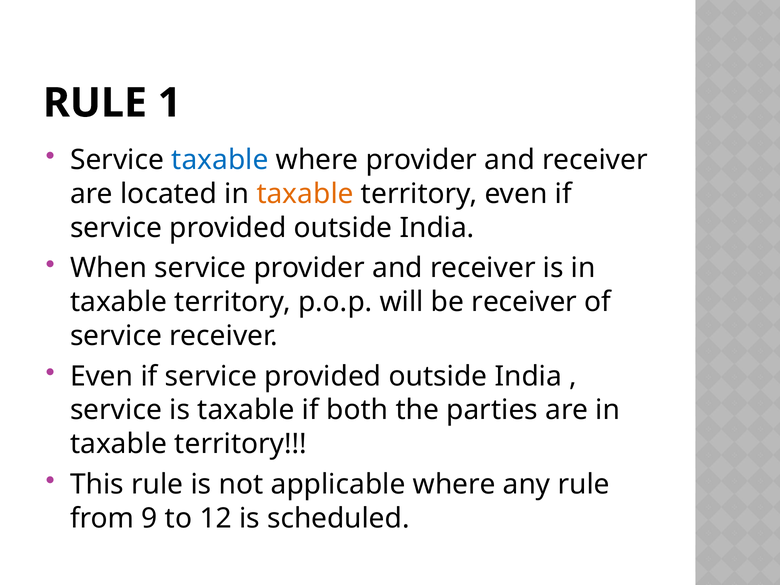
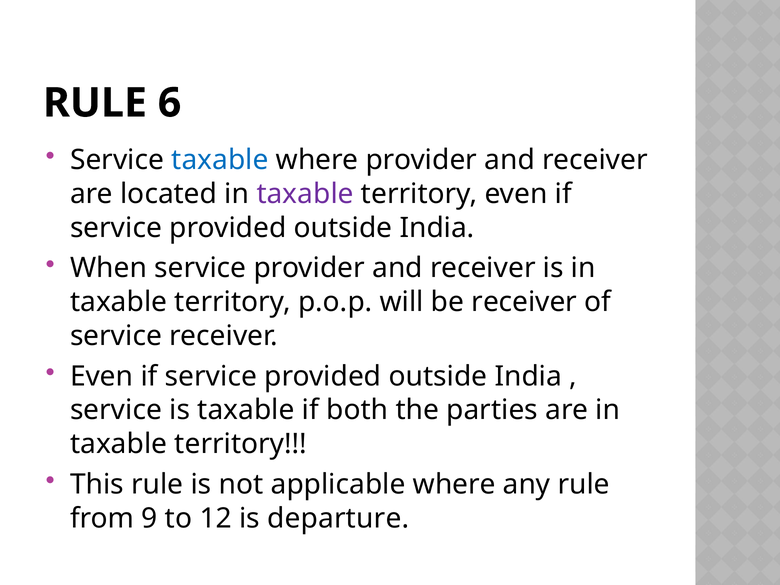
1: 1 -> 6
taxable at (305, 194) colour: orange -> purple
scheduled: scheduled -> departure
